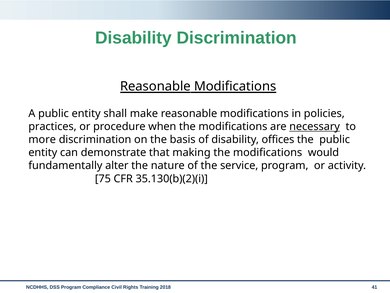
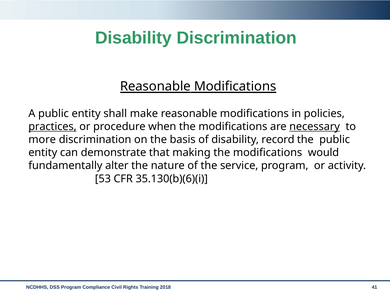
practices underline: none -> present
offices: offices -> record
75: 75 -> 53
35.130(b)(2)(i: 35.130(b)(2)(i -> 35.130(b)(6)(i
